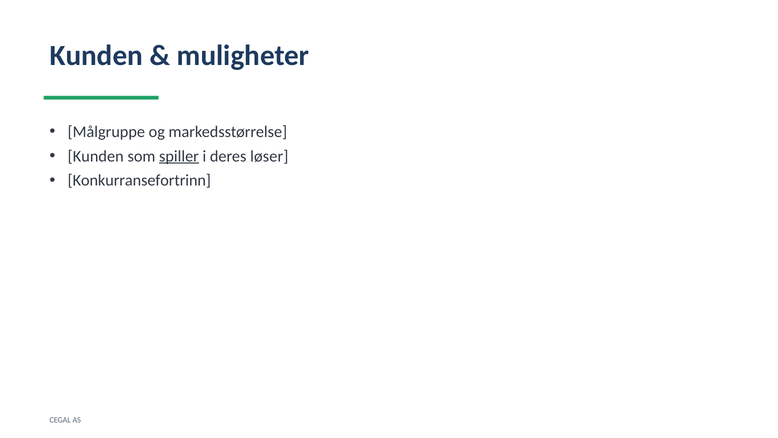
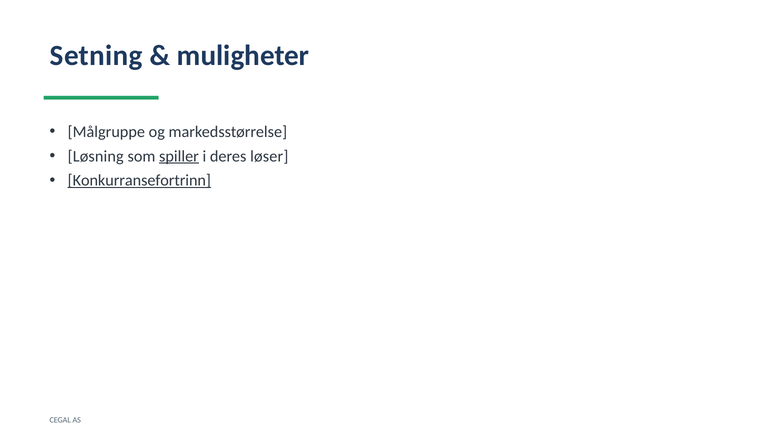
Kunden at (96, 56): Kunden -> Setning
Kunden at (96, 156): Kunden -> Løsning
Konkurransefortrinn underline: none -> present
